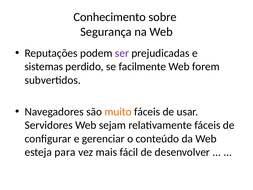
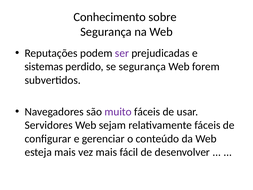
se facilmente: facilmente -> segurança
muito colour: orange -> purple
esteja para: para -> mais
